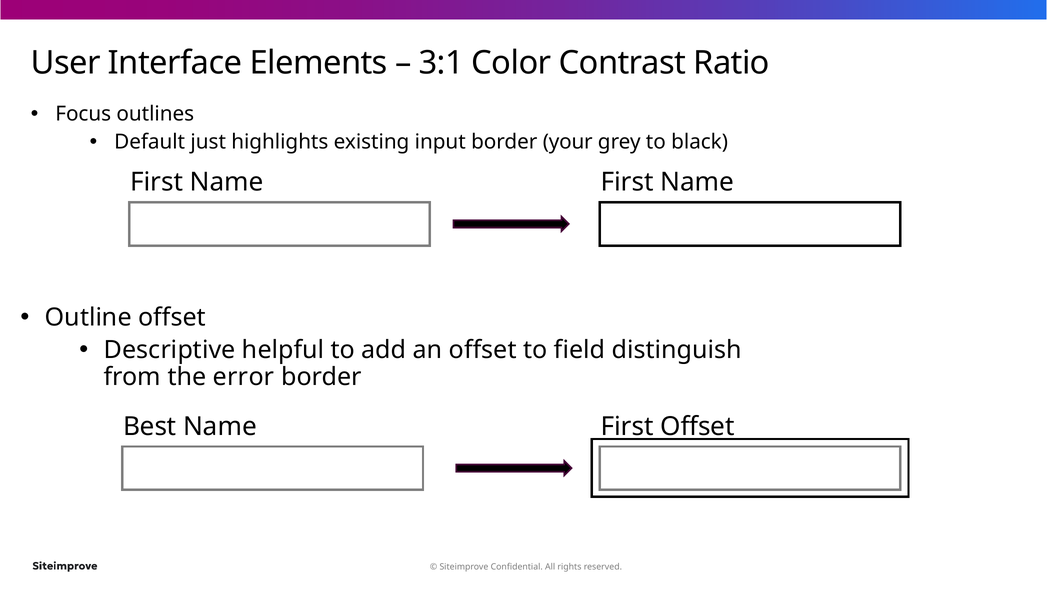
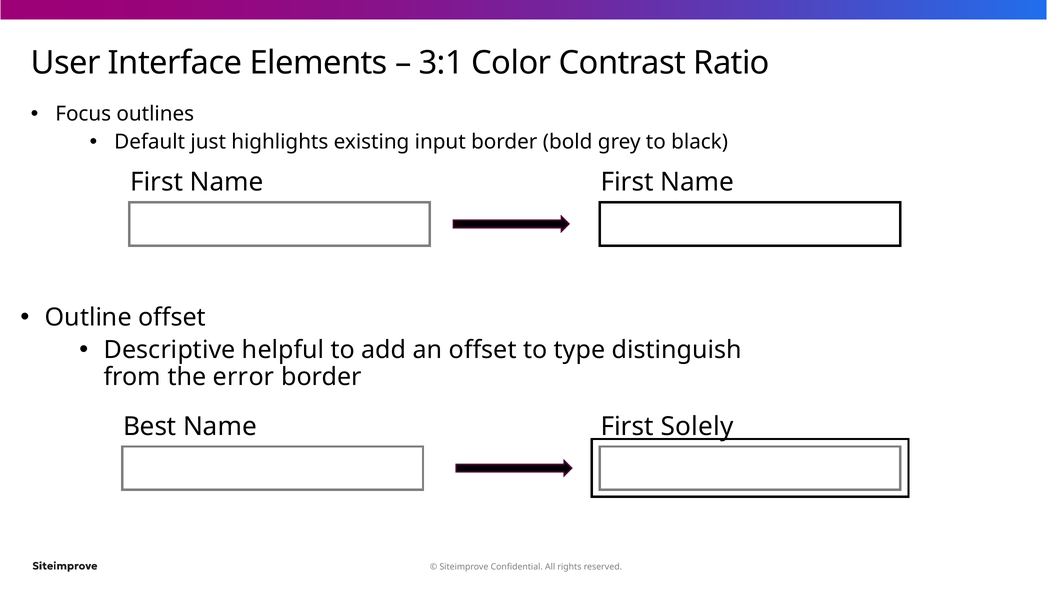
your: your -> bold
field: field -> type
First Offset: Offset -> Solely
